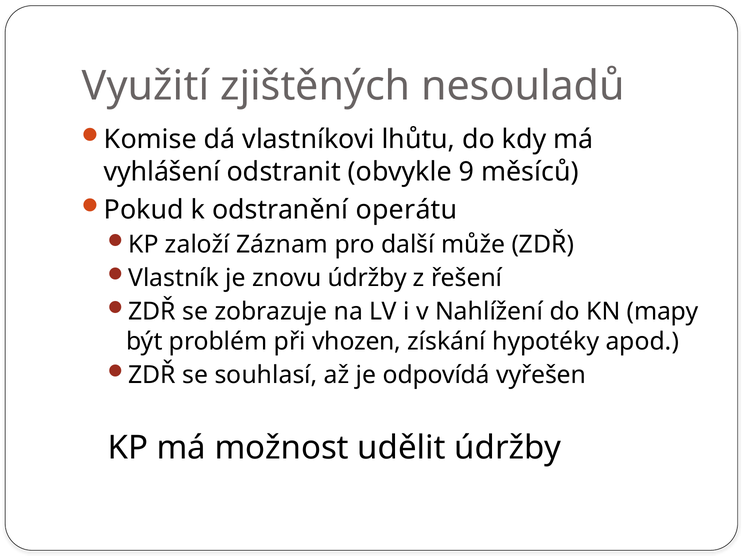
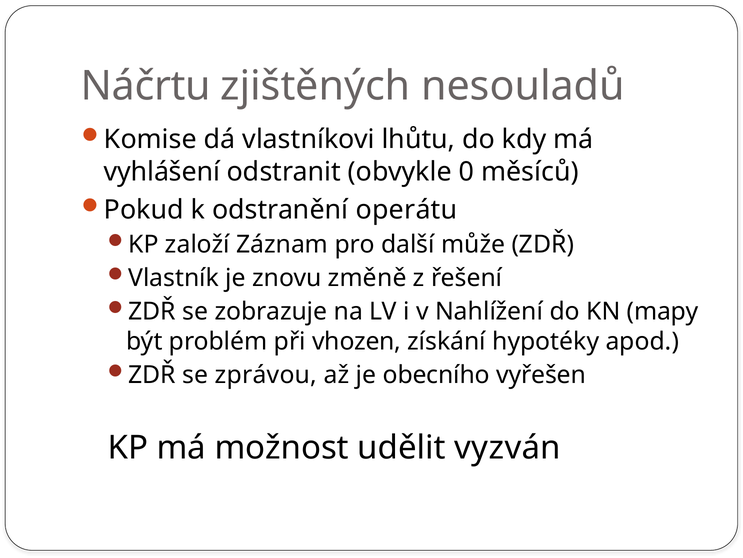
Využití: Využití -> Náčrtu
9: 9 -> 0
znovu údržby: údržby -> změně
souhlasí: souhlasí -> zprávou
odpovídá: odpovídá -> obecního
udělit údržby: údržby -> vyzván
